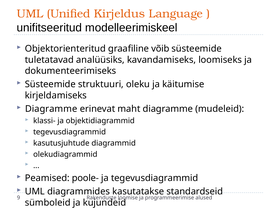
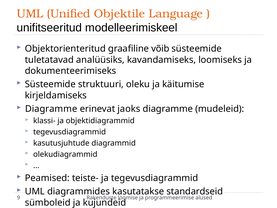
Kirjeldus: Kirjeldus -> Objektile
maht: maht -> jaoks
poole-: poole- -> teiste-
